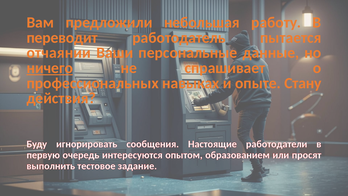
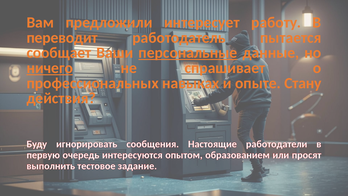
небольшая: небольшая -> интересует
отчаянии: отчаянии -> сообщает
персональные underline: none -> present
